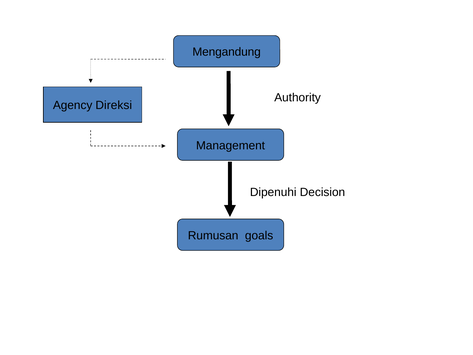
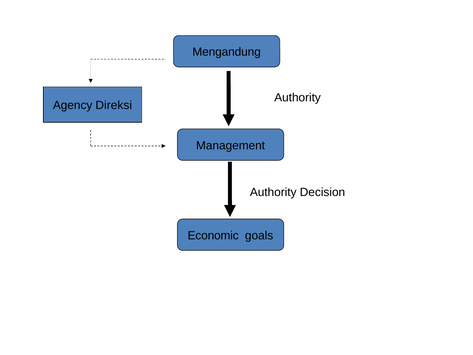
Dipenuhi at (273, 192): Dipenuhi -> Authority
Rumusan: Rumusan -> Economic
